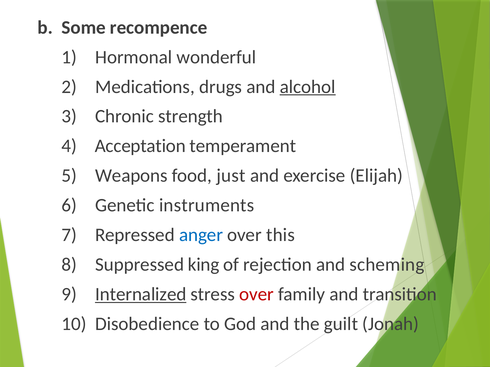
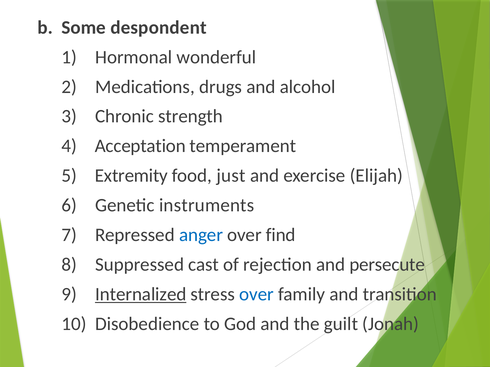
recompence: recompence -> despondent
alcohol underline: present -> none
Weapons: Weapons -> Extremity
this: this -> find
king: king -> cast
scheming: scheming -> persecute
over at (257, 295) colour: red -> blue
